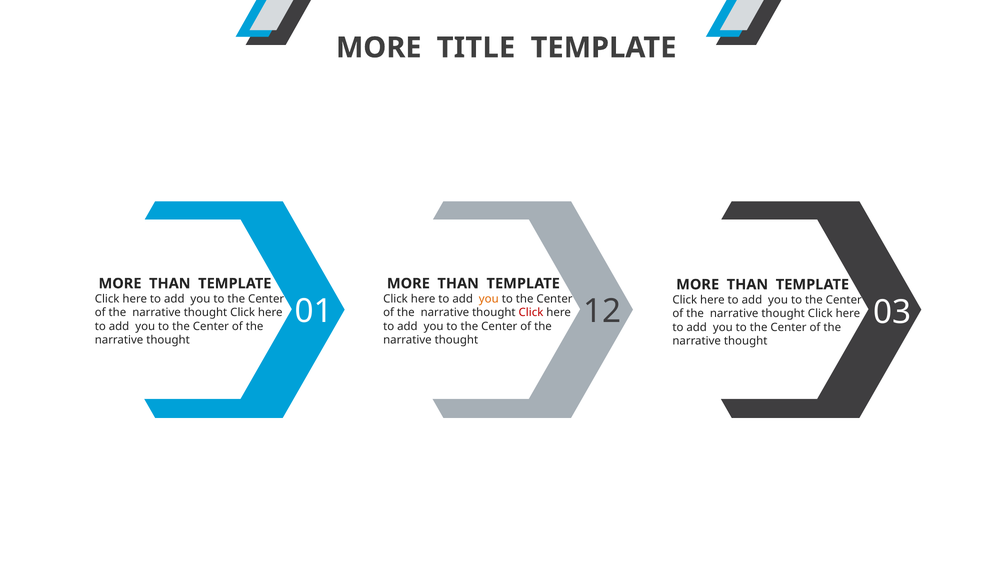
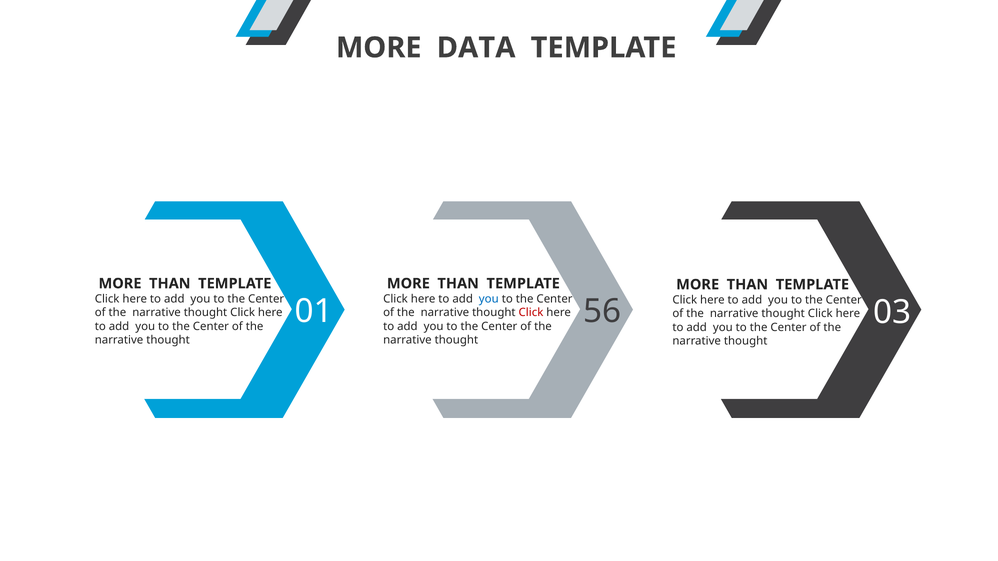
TITLE: TITLE -> DATA
you at (489, 299) colour: orange -> blue
12: 12 -> 56
